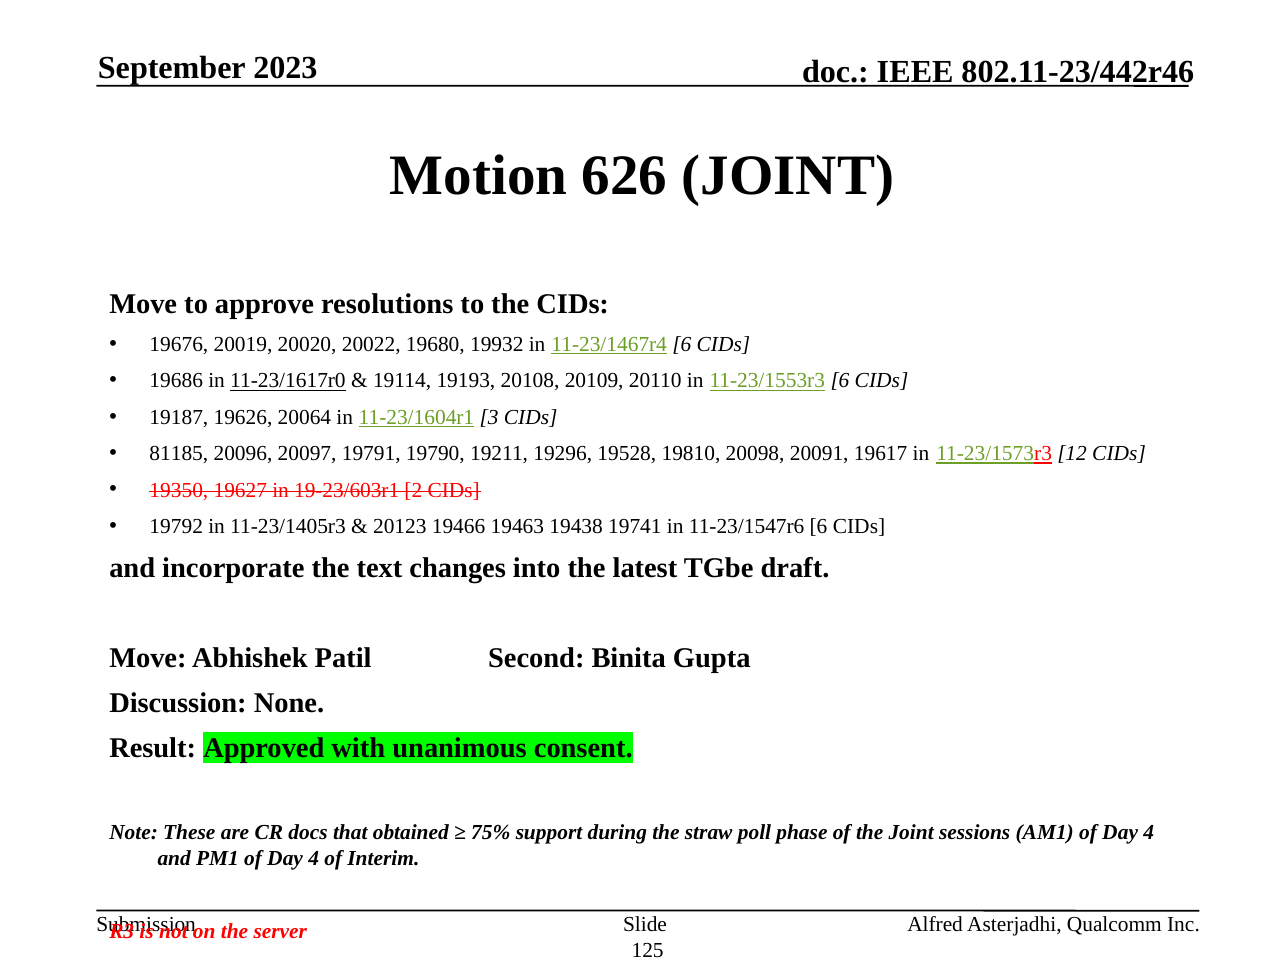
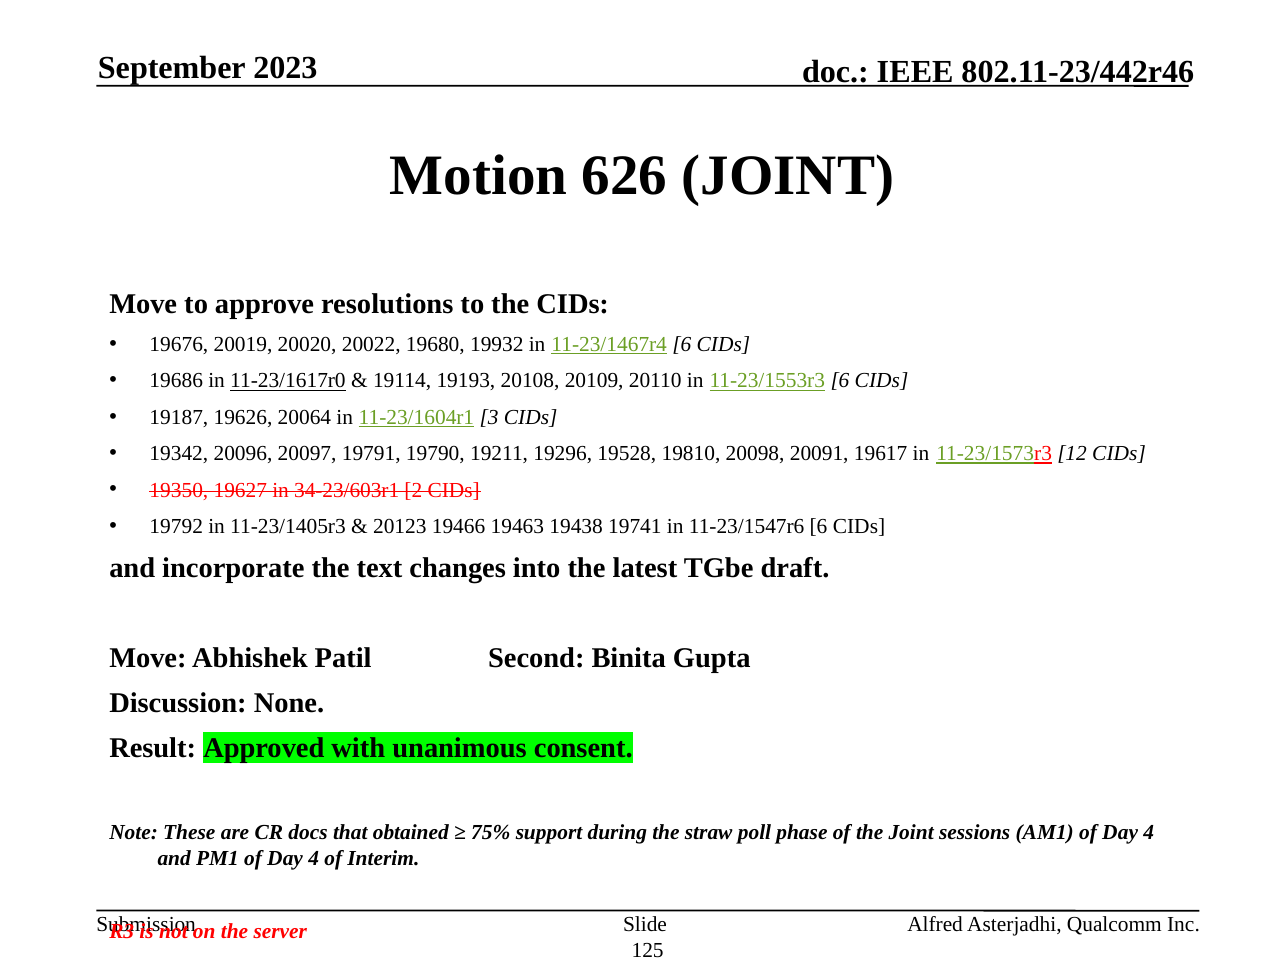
81185: 81185 -> 19342
19-23/603r1: 19-23/603r1 -> 34-23/603r1
